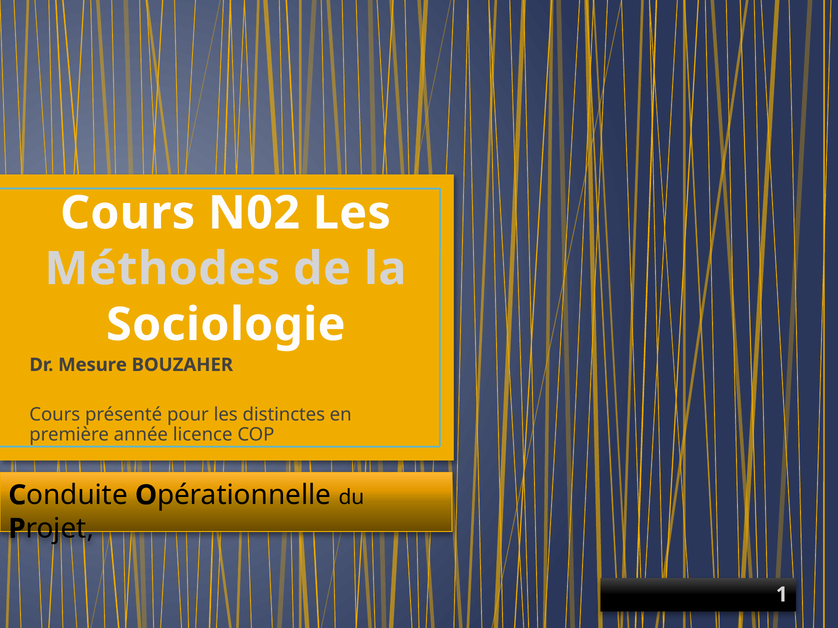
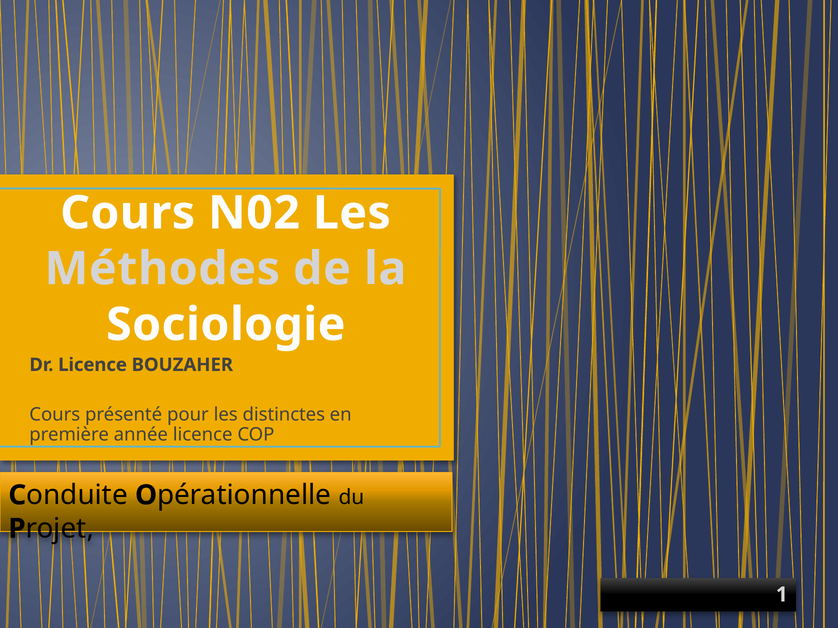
Dr Mesure: Mesure -> Licence
